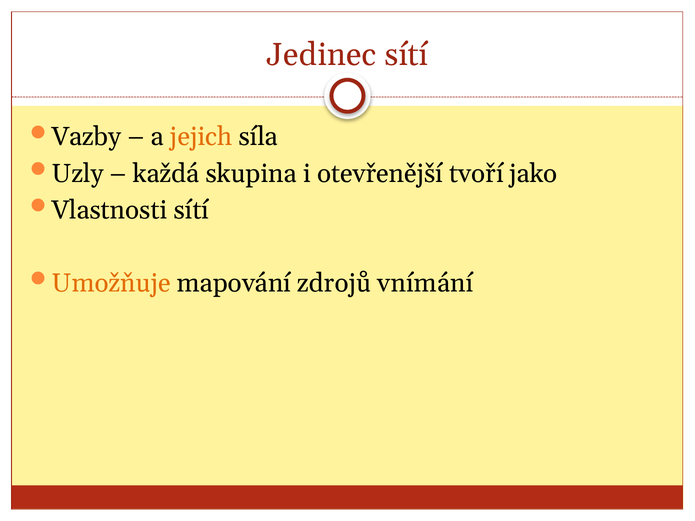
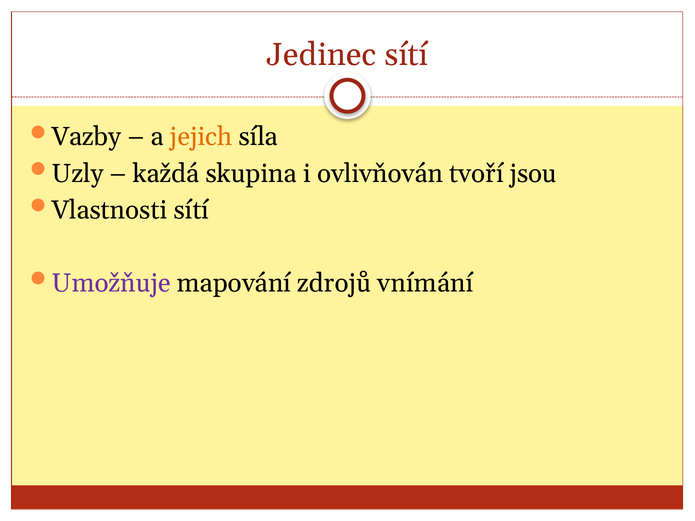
otevřenější: otevřenější -> ovlivňován
jako: jako -> jsou
Umožňuje colour: orange -> purple
